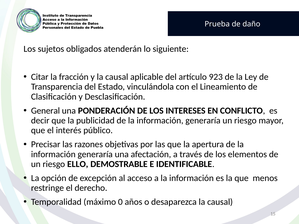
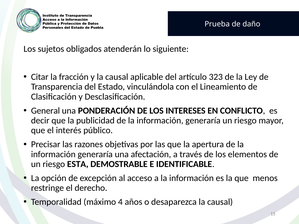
923: 923 -> 323
ELLO: ELLO -> ESTA
0: 0 -> 4
